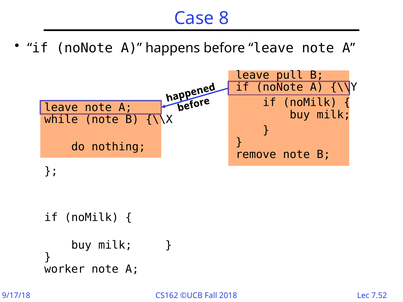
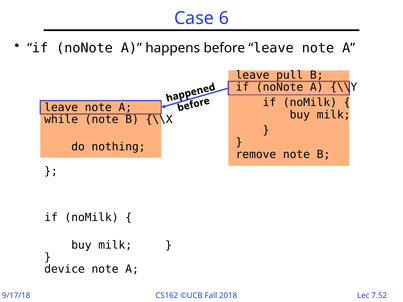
8: 8 -> 6
worker: worker -> device
